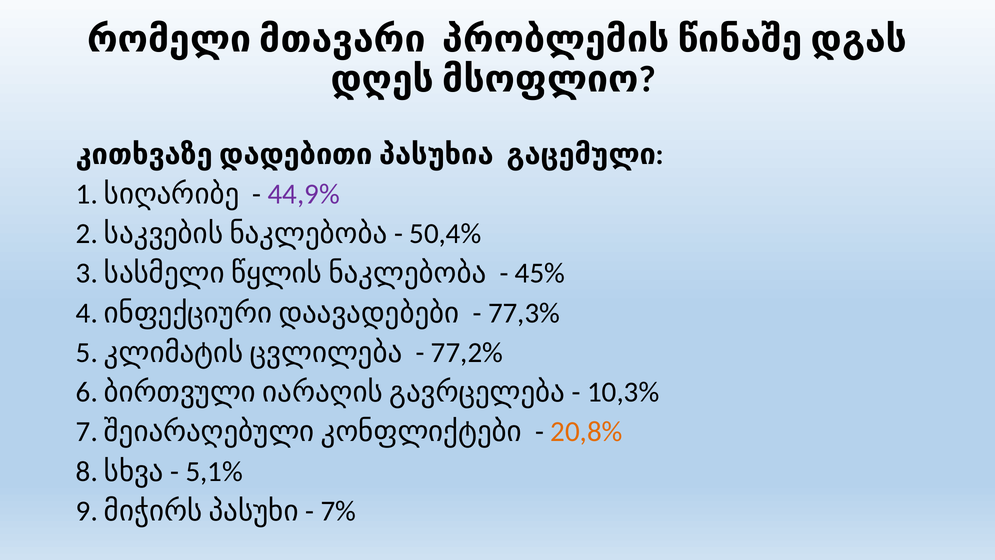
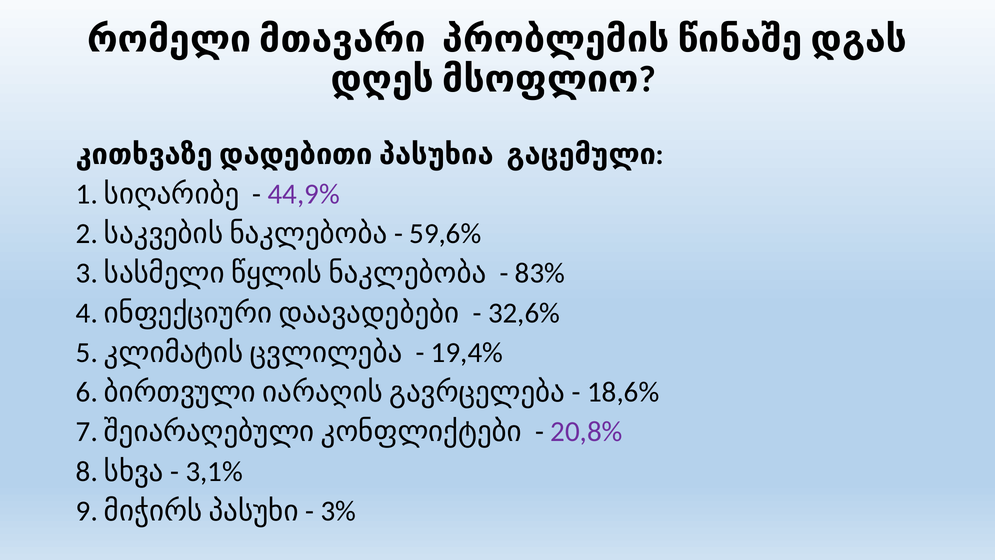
50,4%: 50,4% -> 59,6%
45%: 45% -> 83%
77,3%: 77,3% -> 32,6%
77,2%: 77,2% -> 19,4%
10,3%: 10,3% -> 18,6%
20,8% colour: orange -> purple
5,1%: 5,1% -> 3,1%
7%: 7% -> 3%
